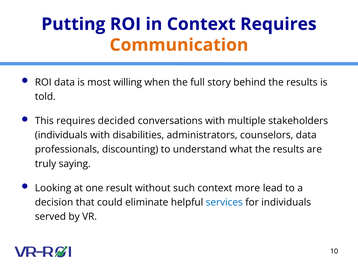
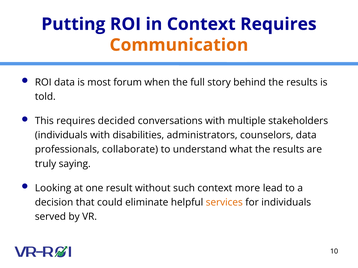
willing: willing -> forum
discounting: discounting -> collaborate
services colour: blue -> orange
